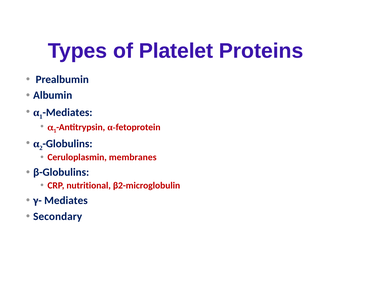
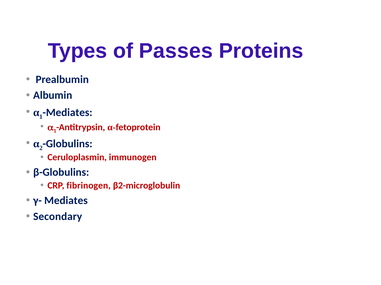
Platelet: Platelet -> Passes
membranes: membranes -> immunogen
nutritional: nutritional -> fibrinogen
